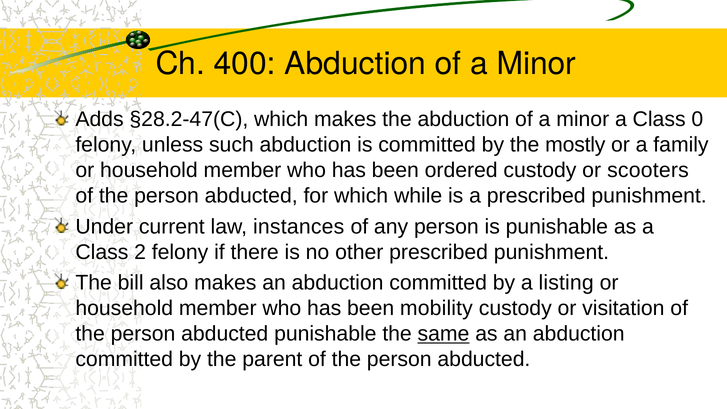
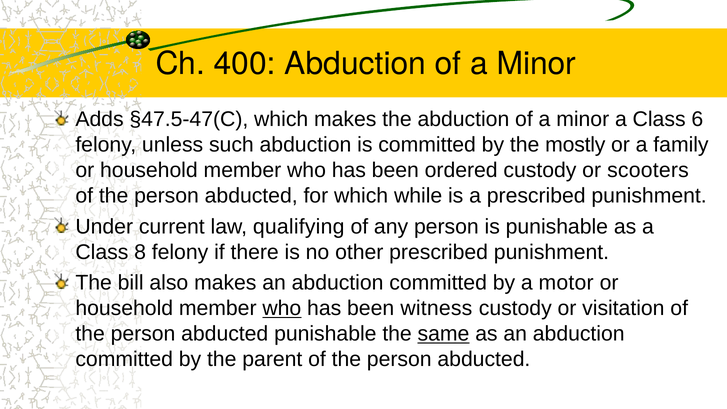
§28.2-47(C: §28.2-47(C -> §47.5-47(C
0: 0 -> 6
instances: instances -> qualifying
2: 2 -> 8
listing: listing -> motor
who at (282, 308) underline: none -> present
mobility: mobility -> witness
